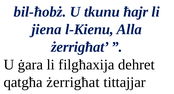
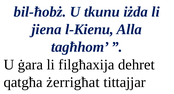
ħajr: ħajr -> iżda
żerrigħat at (80, 47): żerrigħat -> tagħhom
